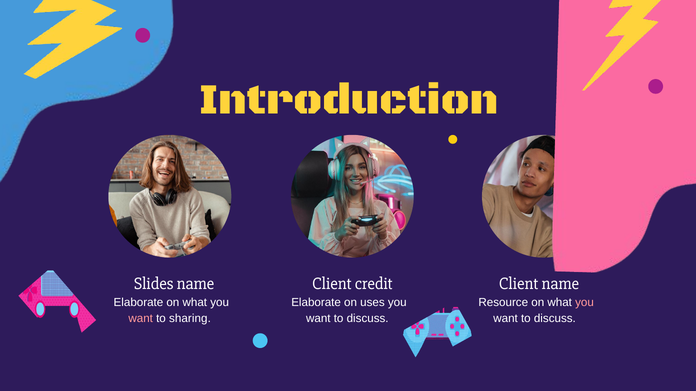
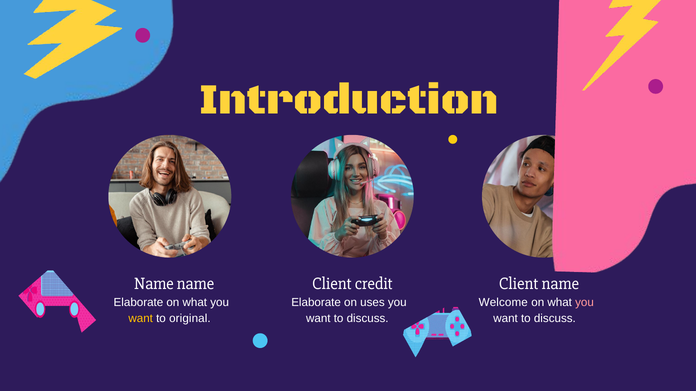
Slides at (154, 284): Slides -> Name
Resource: Resource -> Welcome
want at (141, 319) colour: pink -> yellow
sharing: sharing -> original
